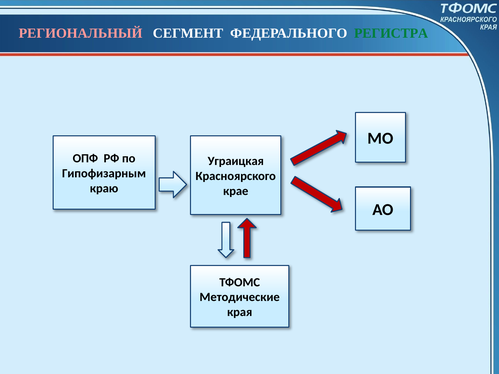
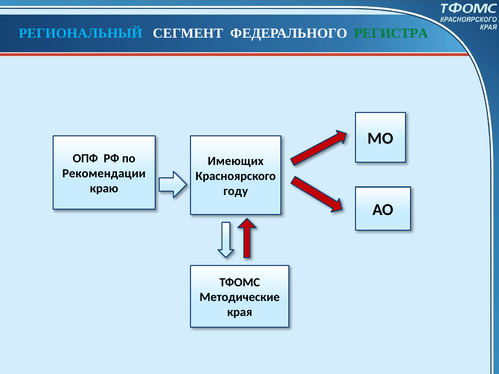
РЕГИОНАЛЬНЫЙ colour: pink -> light blue
Уграицкая: Уграицкая -> Имеющих
Гипофизарным: Гипофизарным -> Рекомендации
крае: крае -> году
